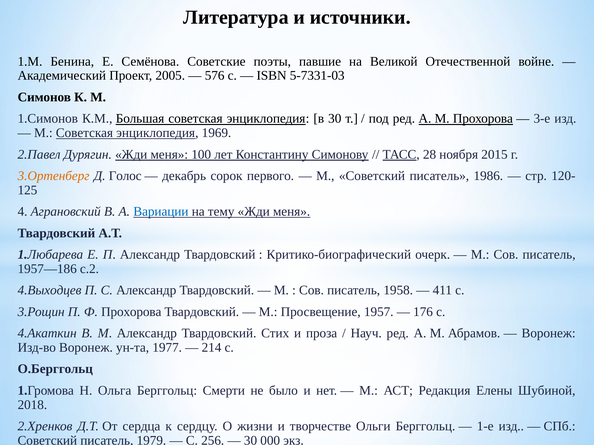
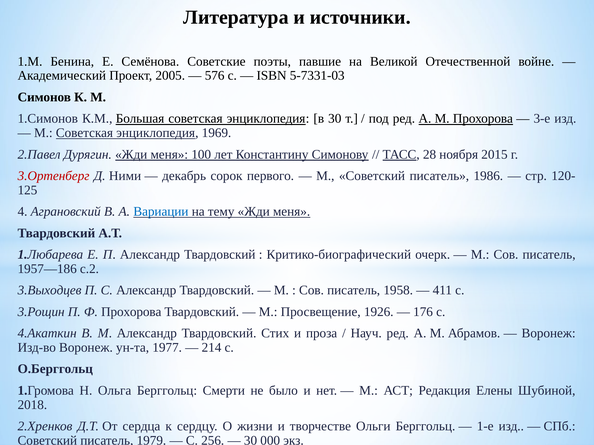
3.Ортенберг colour: orange -> red
Д Голос: Голос -> Ними
4.Выходцев: 4.Выходцев -> 3.Выходцев
1957: 1957 -> 1926
